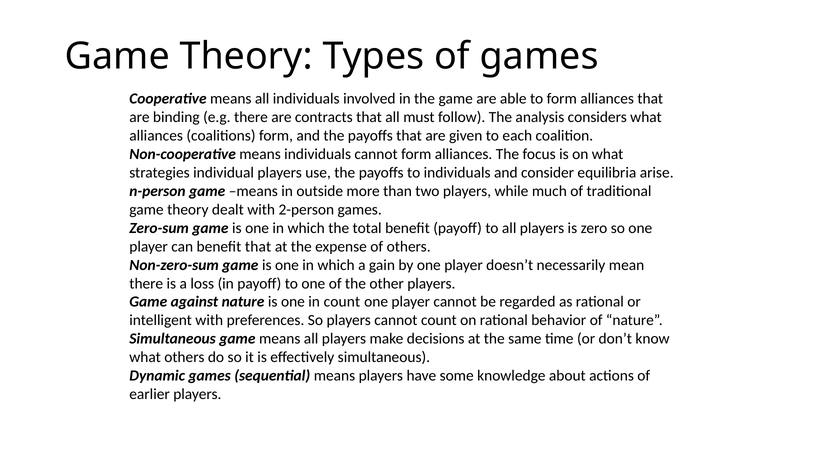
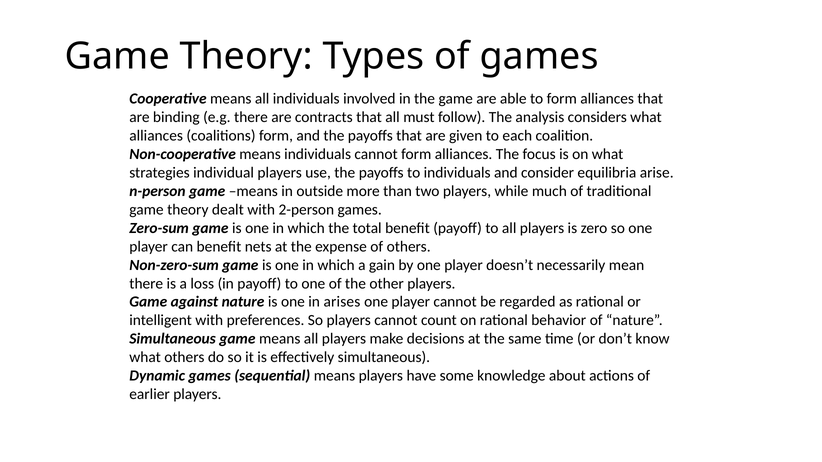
benefit that: that -> nets
in count: count -> arises
